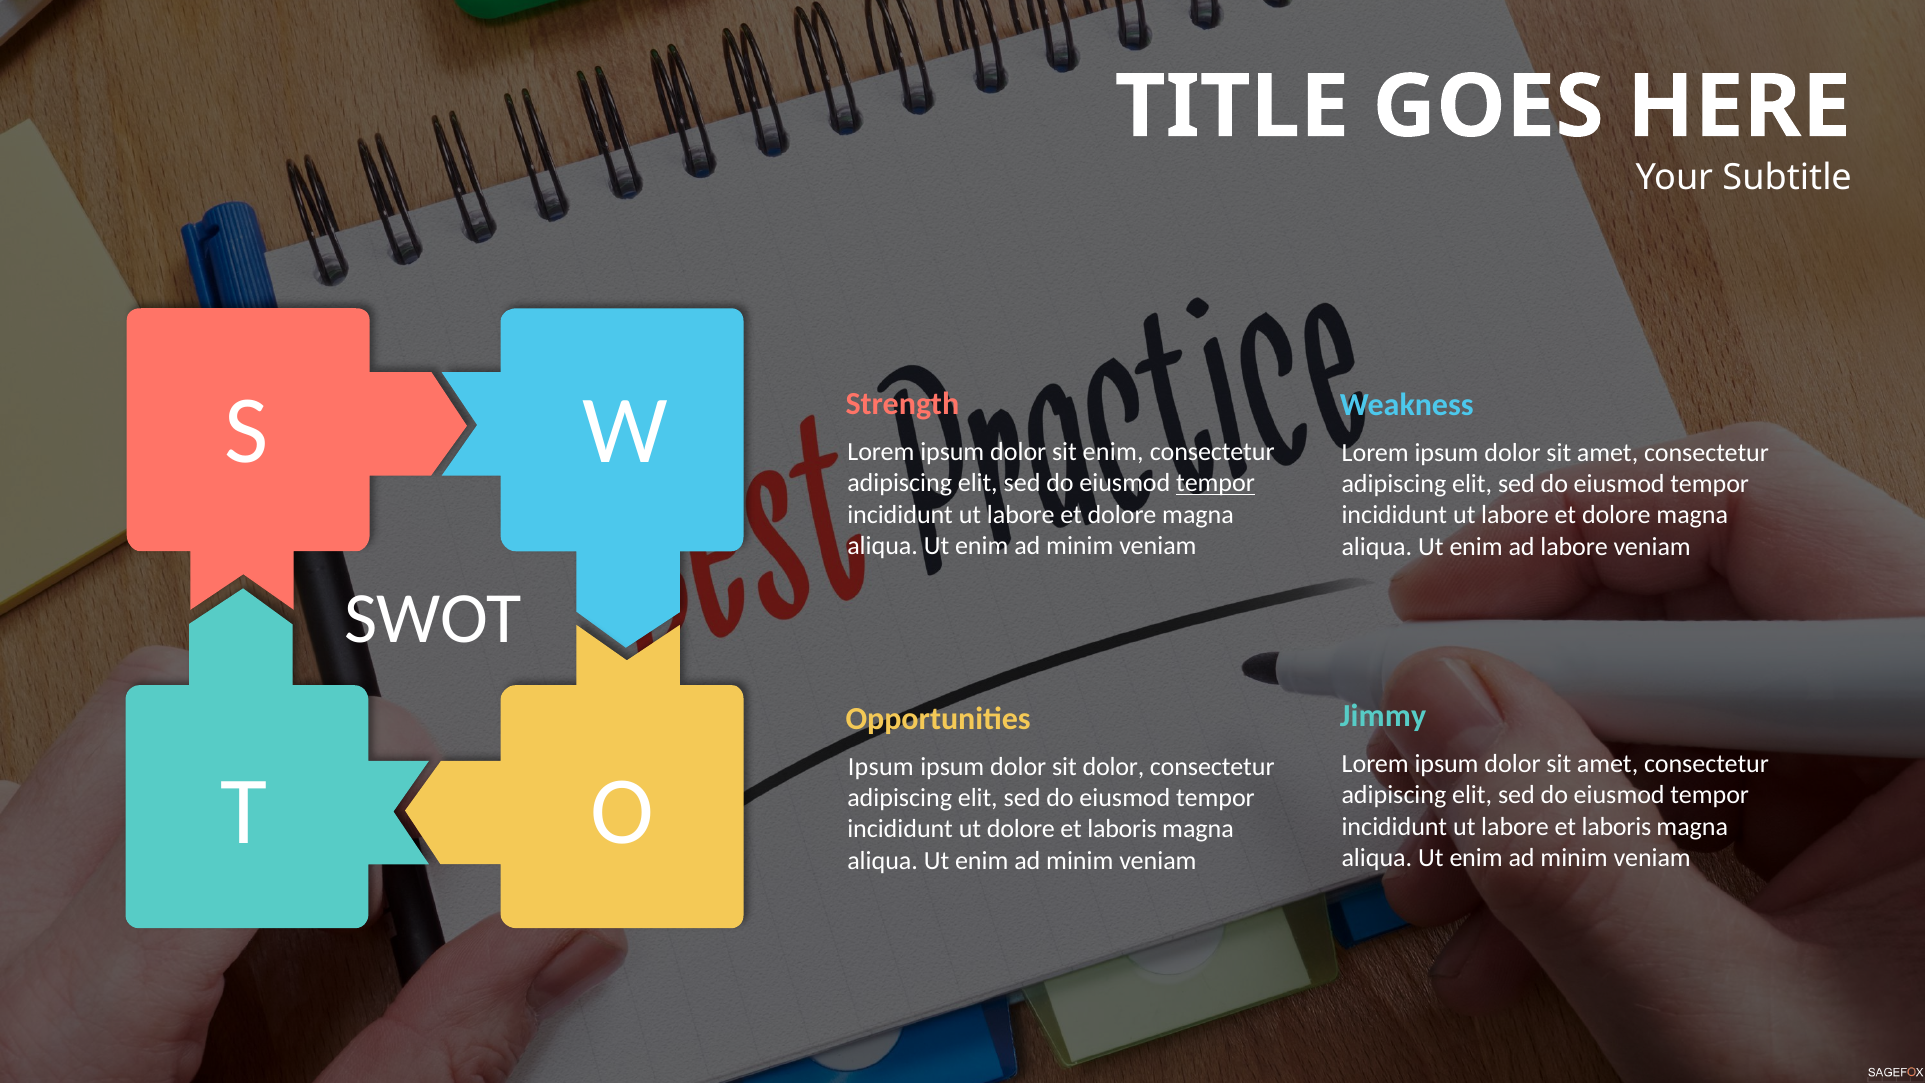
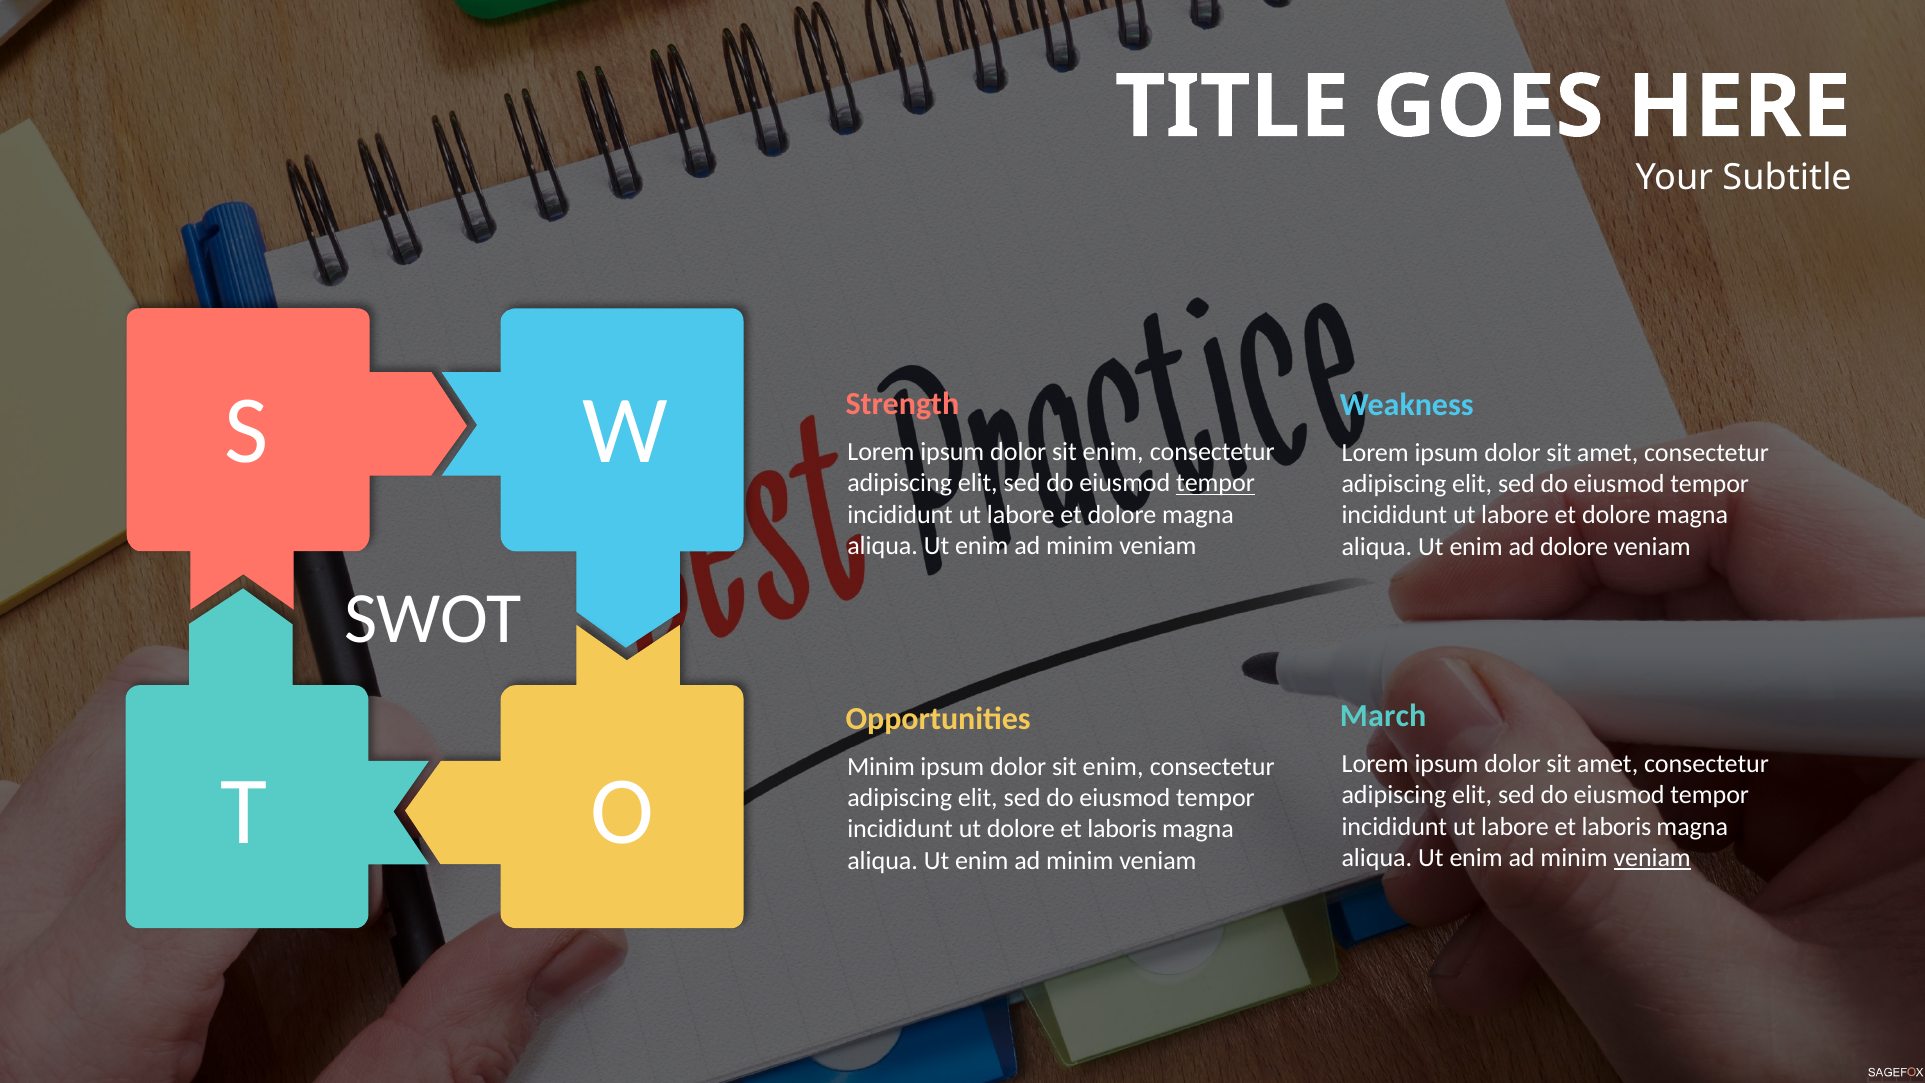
ad labore: labore -> dolore
Jimmy: Jimmy -> March
Ipsum at (881, 767): Ipsum -> Minim
dolor at (1113, 767): dolor -> enim
veniam at (1652, 858) underline: none -> present
